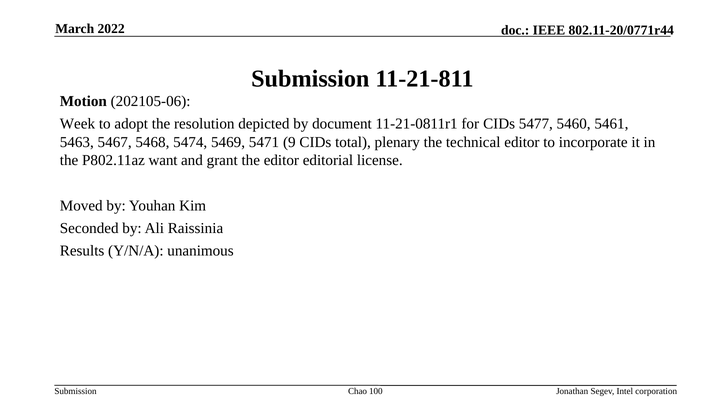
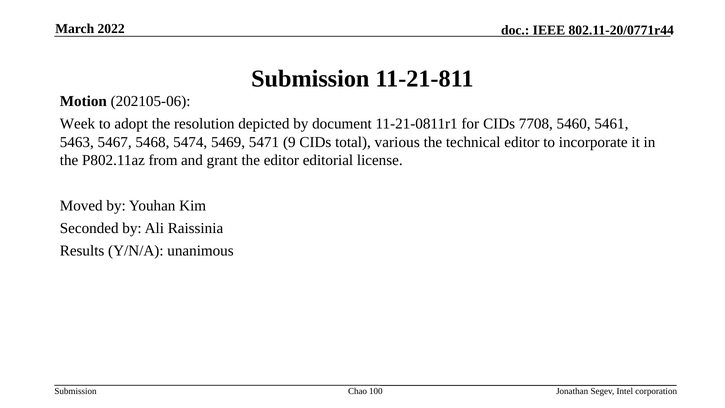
5477: 5477 -> 7708
plenary: plenary -> various
want: want -> from
